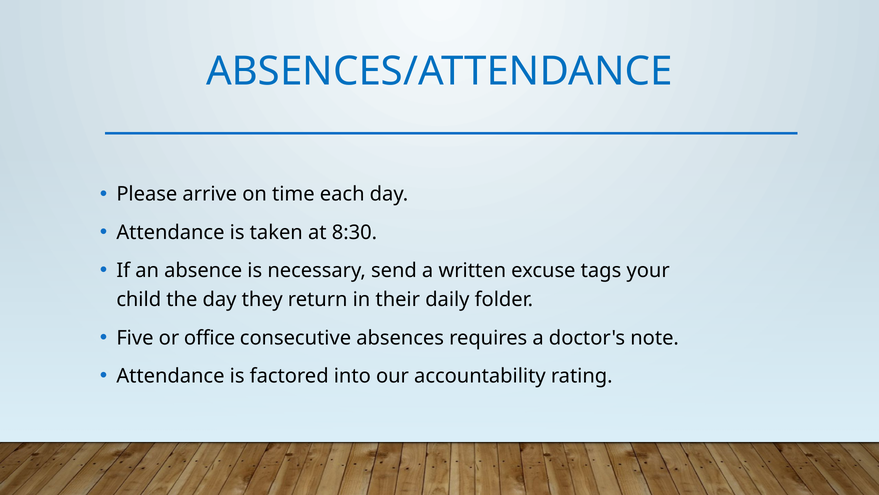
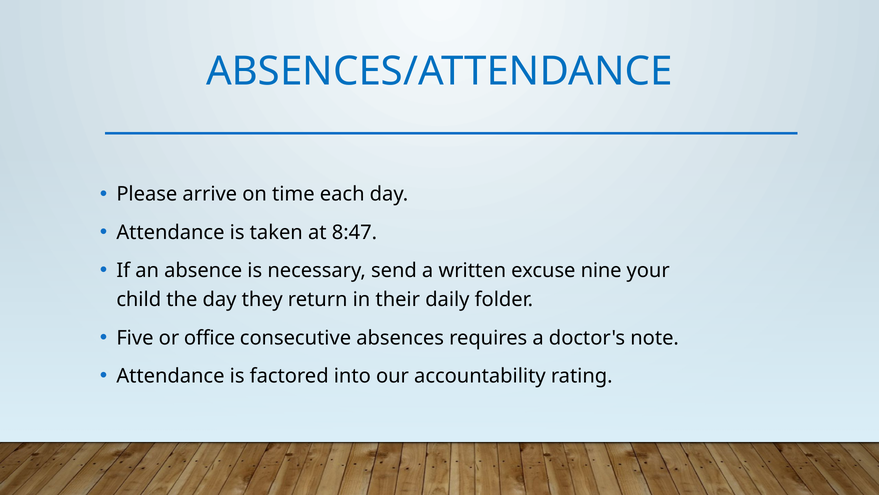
8:30: 8:30 -> 8:47
tags: tags -> nine
